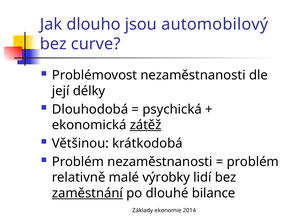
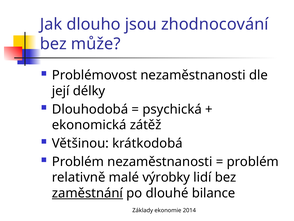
automobilový: automobilový -> zhodnocování
curve: curve -> může
zátěž underline: present -> none
